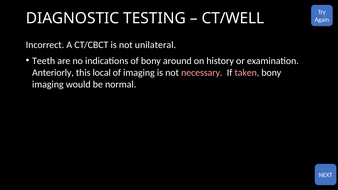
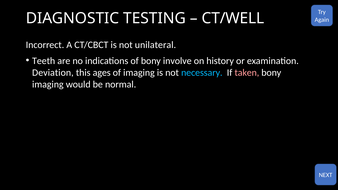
around: around -> involve
Anteriorly: Anteriorly -> Deviation
local: local -> ages
necessary colour: pink -> light blue
